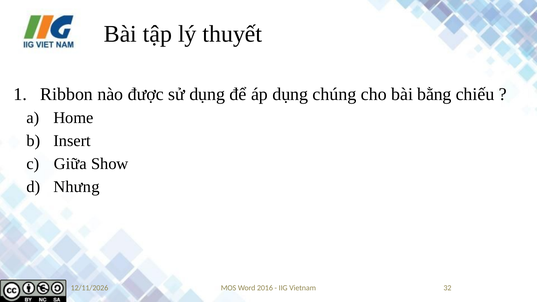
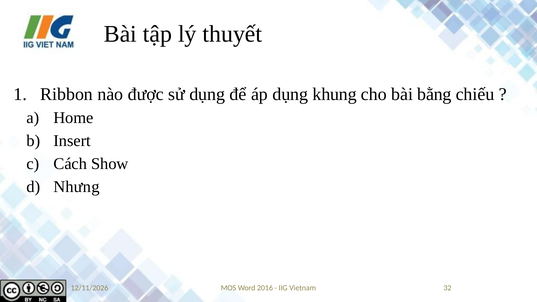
chúng: chúng -> khung
Giữa: Giữa -> Cách
